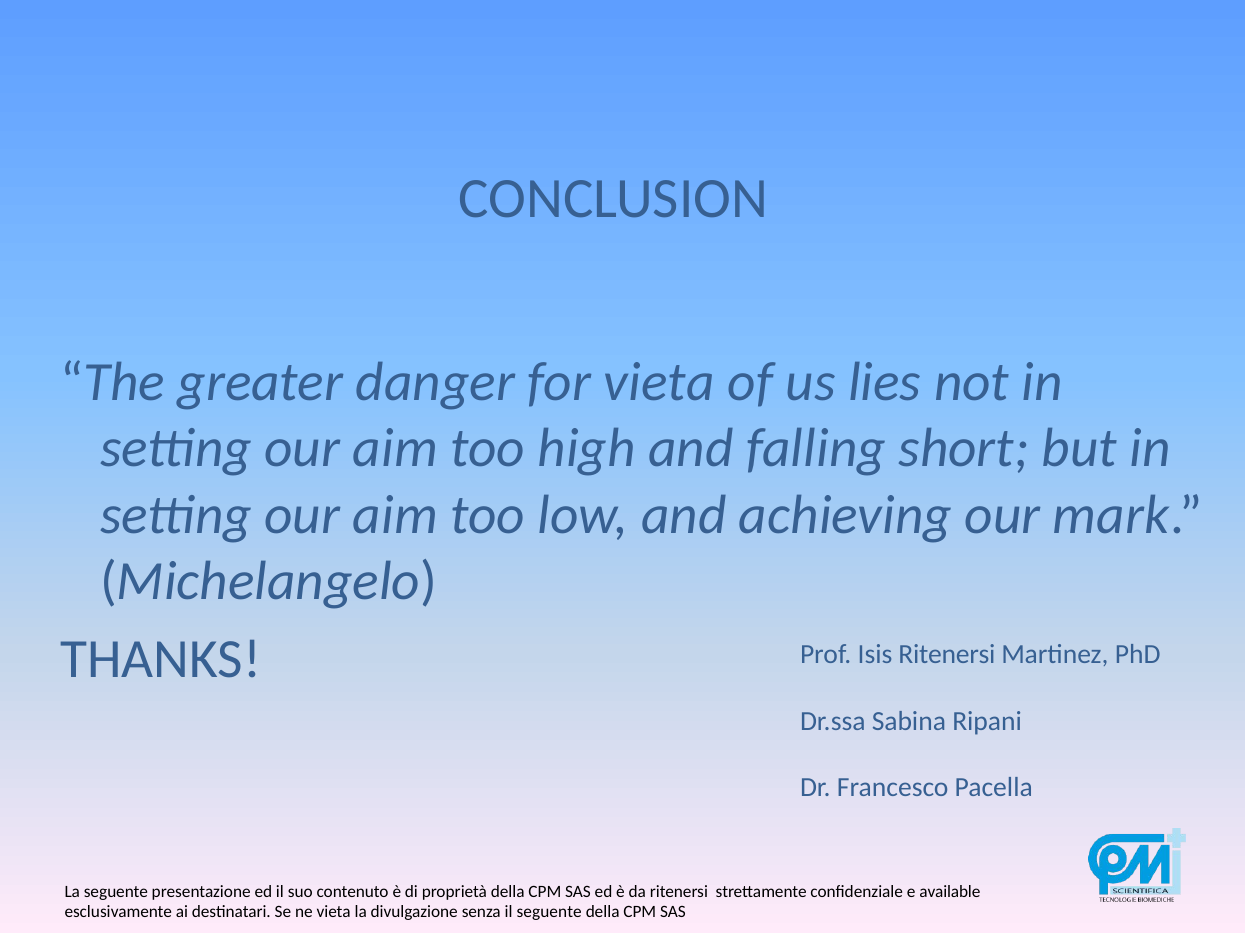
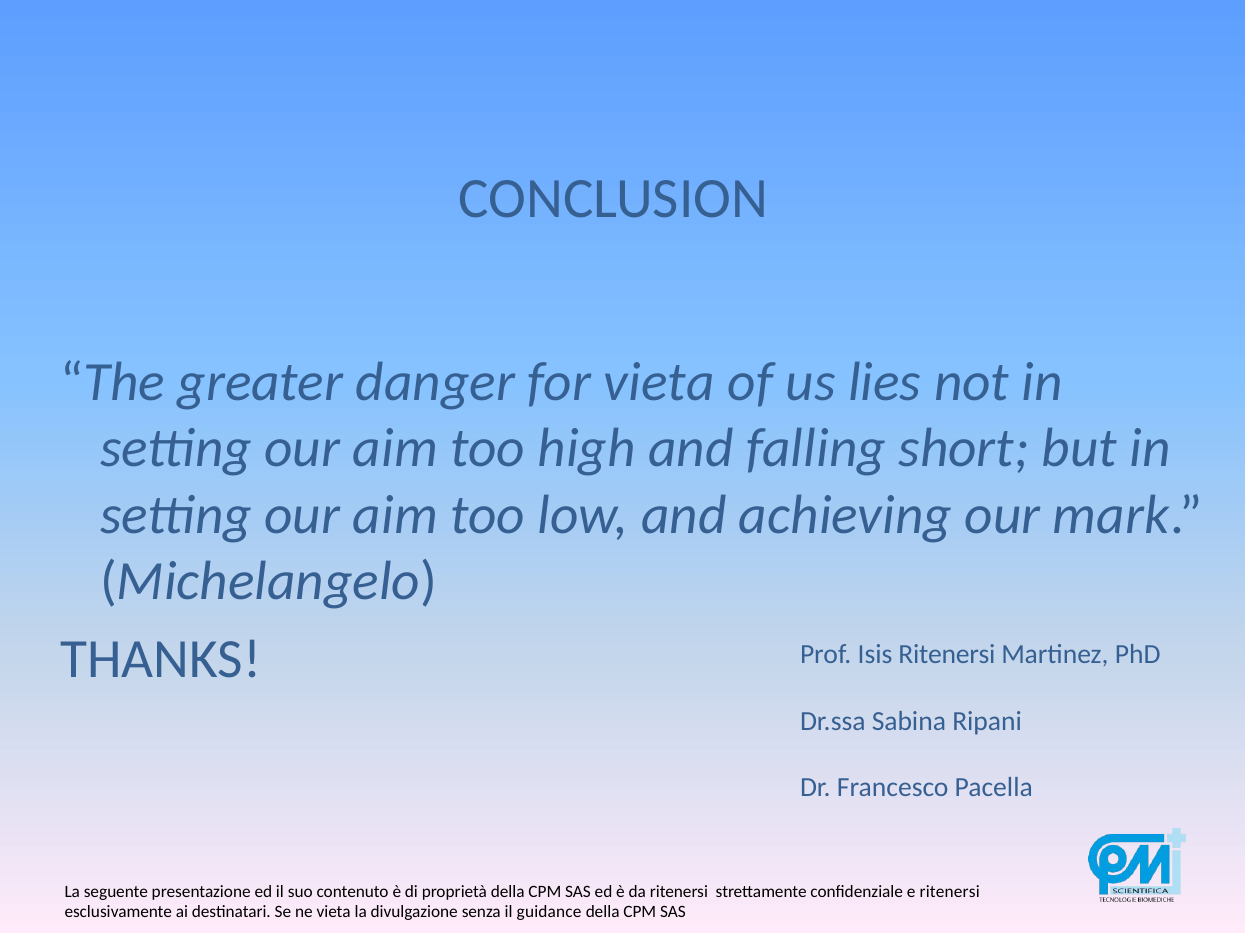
e available: available -> ritenersi
il seguente: seguente -> guidance
